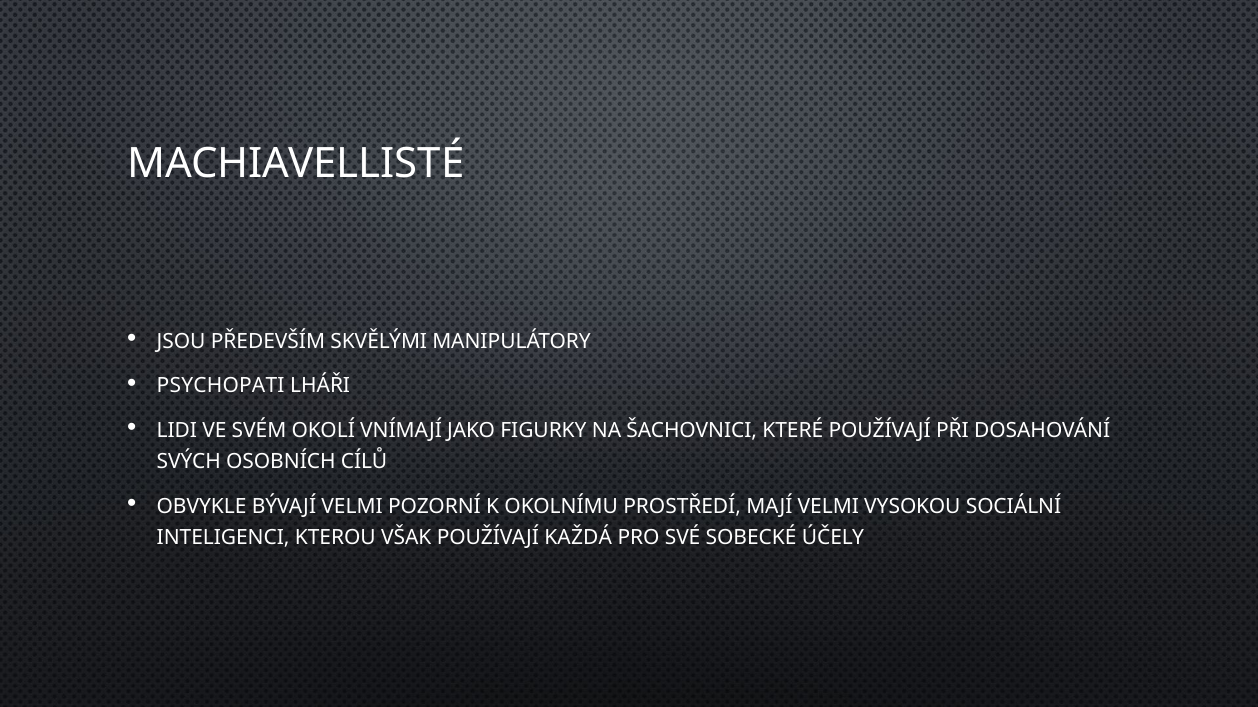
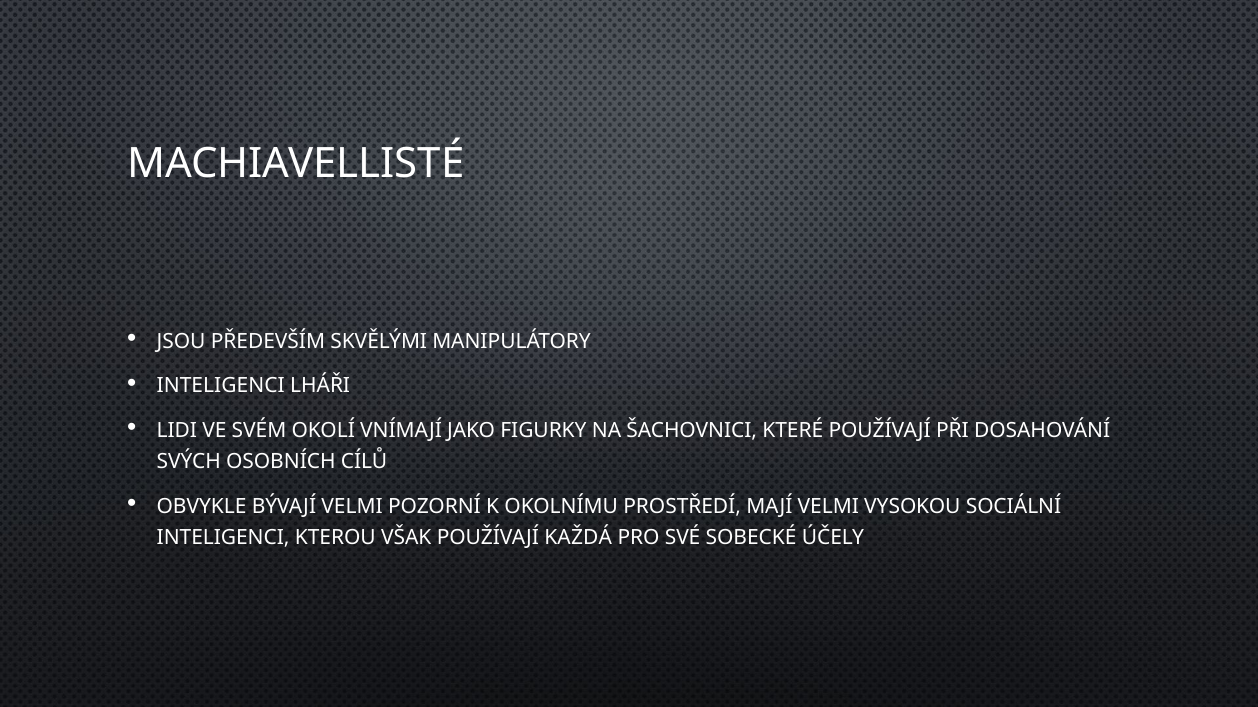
PSYCHOPATI at (221, 386): PSYCHOPATI -> INTELIGENCI
